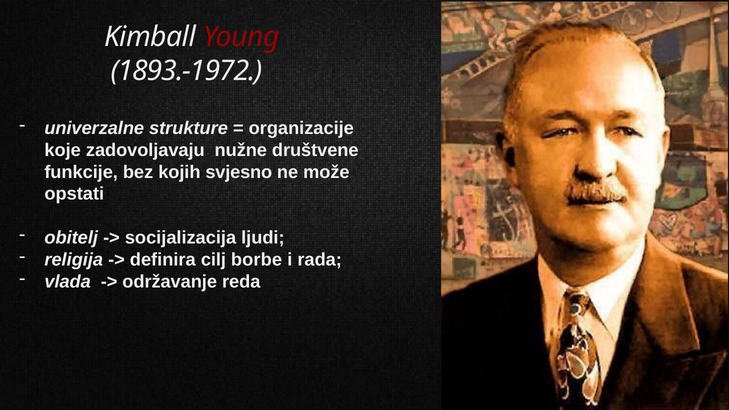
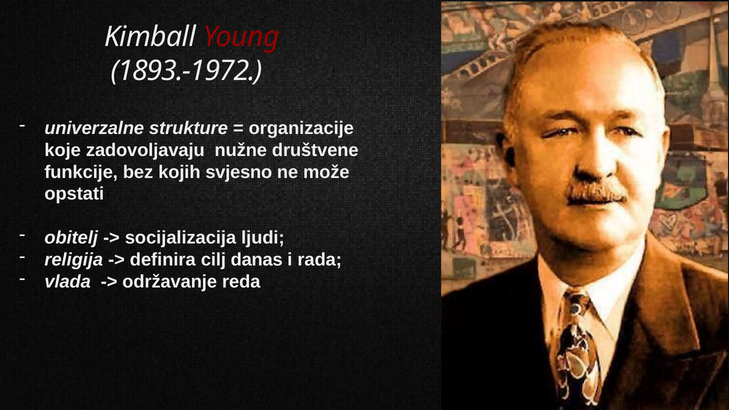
borbe: borbe -> danas
